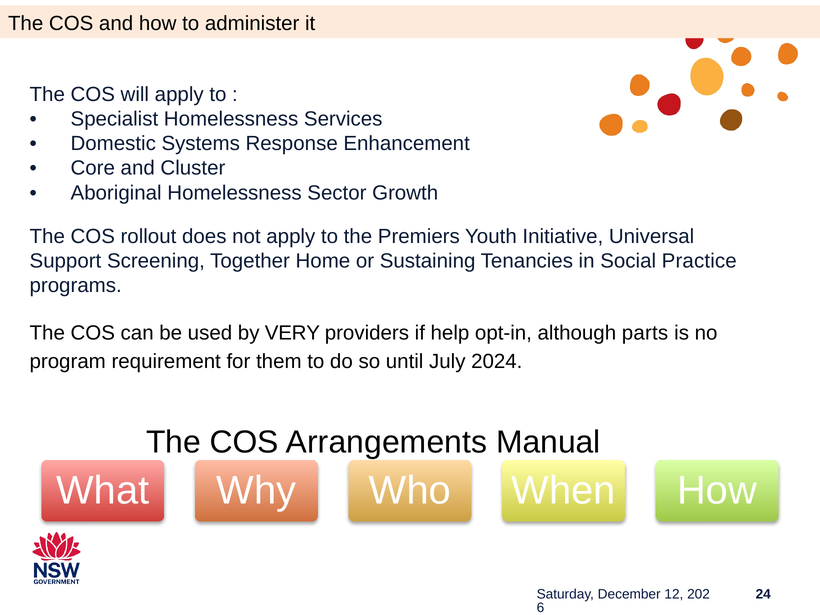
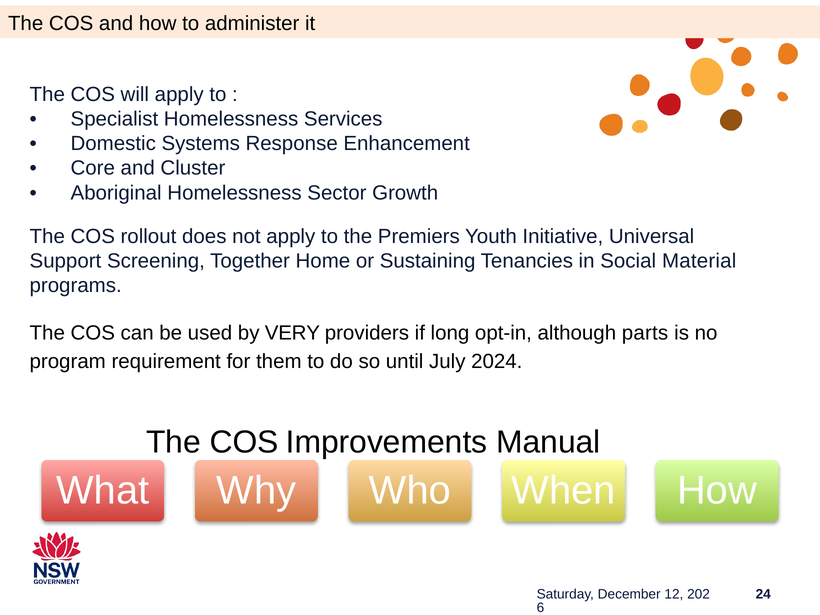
Practice: Practice -> Material
help: help -> long
Arrangements: Arrangements -> Improvements
